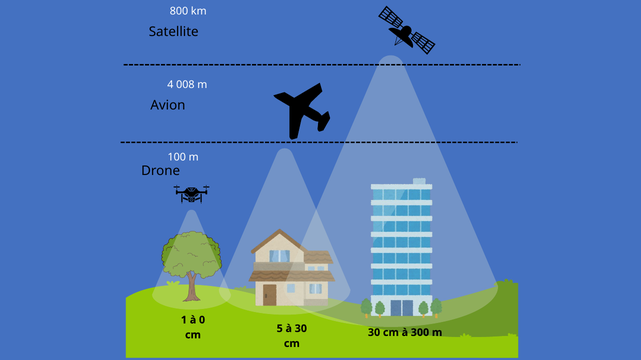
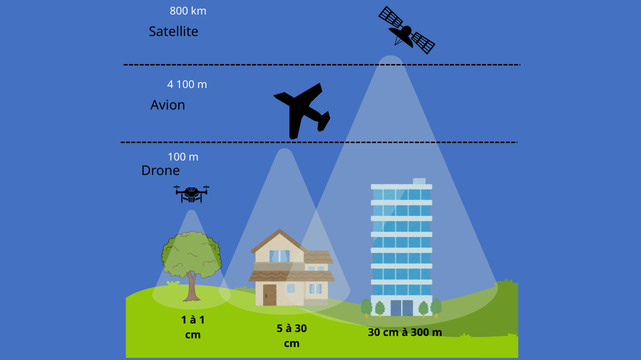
4 008: 008 -> 100
à 0: 0 -> 1
